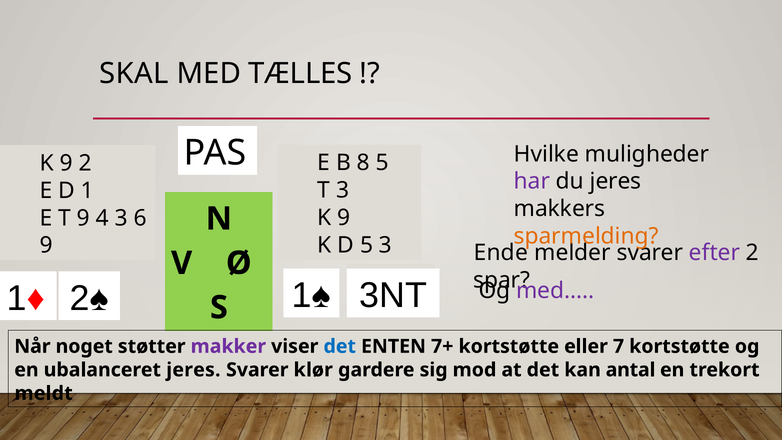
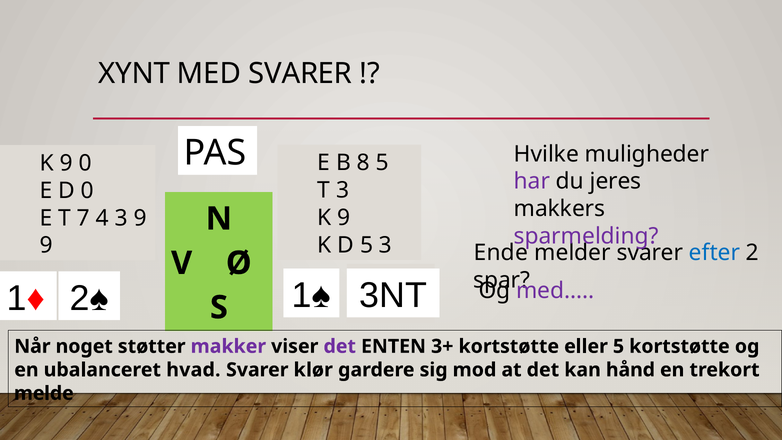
SKAL: SKAL -> XYNT
MED TÆLLES: TÆLLES -> SVARER
9 2: 2 -> 0
D 1: 1 -> 0
T 9: 9 -> 7
3 6: 6 -> 9
sparmelding colour: orange -> purple
efter colour: purple -> blue
det at (340, 346) colour: blue -> purple
7+: 7+ -> 3+
eller 7: 7 -> 5
ubalanceret jeres: jeres -> hvad
antal: antal -> hånd
meldt: meldt -> melde
